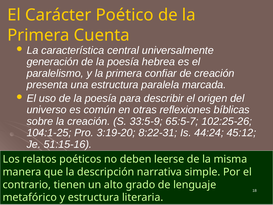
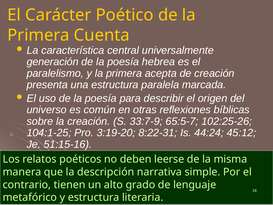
confiar: confiar -> acepta
33:5-9: 33:5-9 -> 33:7-9
